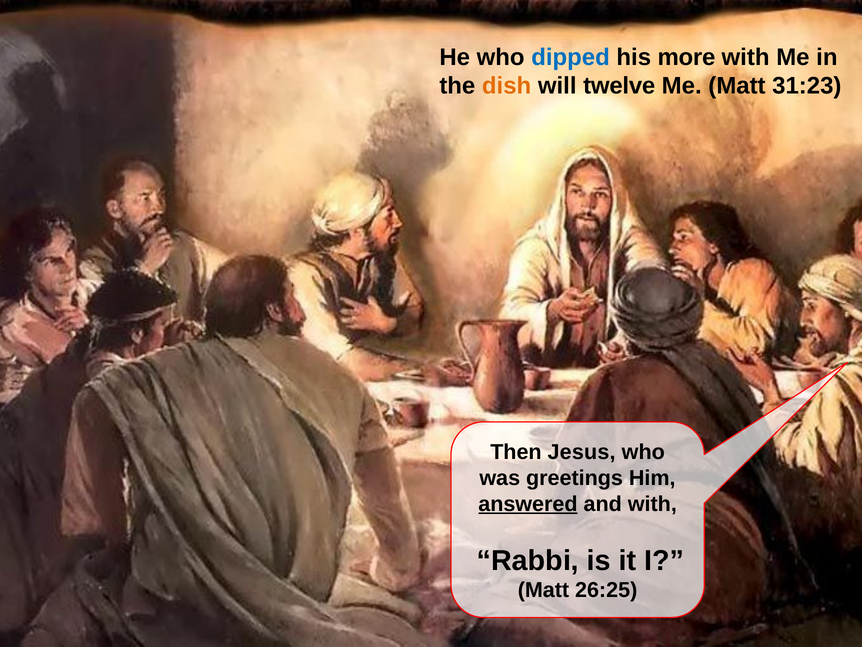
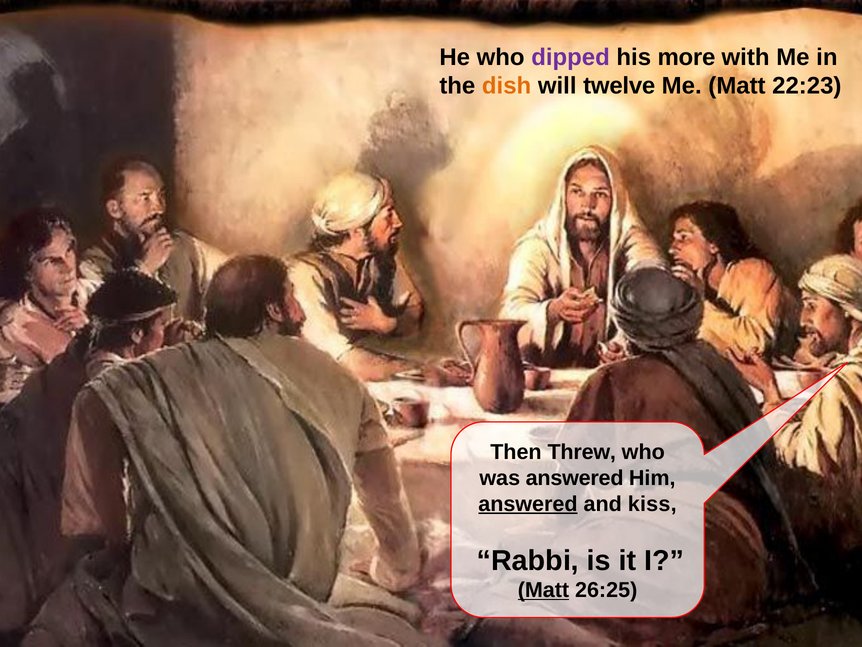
dipped colour: blue -> purple
31:23: 31:23 -> 22:23
Jesus: Jesus -> Threw
was greetings: greetings -> answered
and with: with -> kiss
Matt at (543, 590) underline: none -> present
